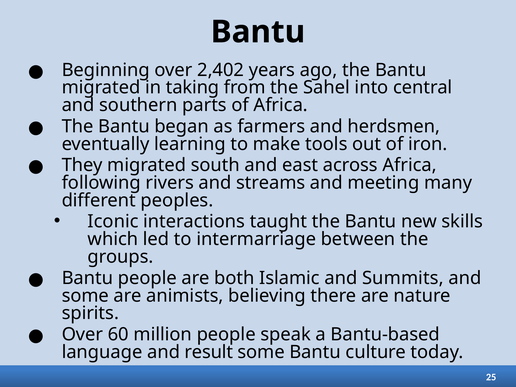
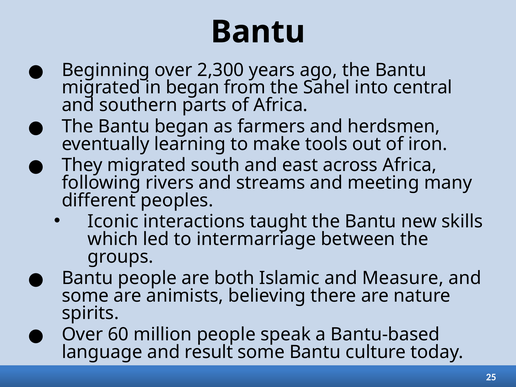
2,402: 2,402 -> 2,300
in taking: taking -> began
Summits: Summits -> Measure
